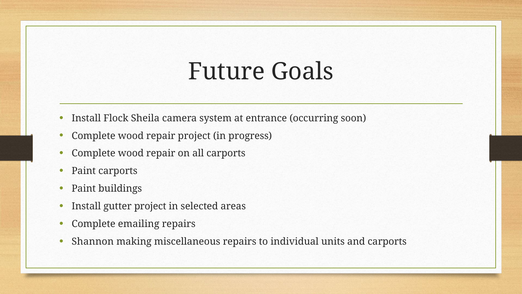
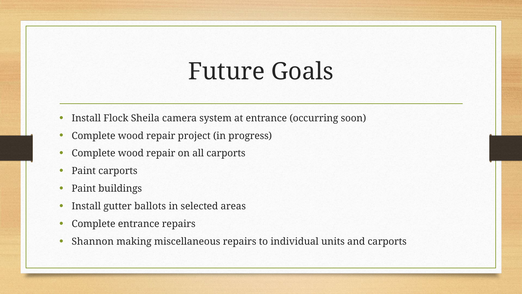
gutter project: project -> ballots
Complete emailing: emailing -> entrance
